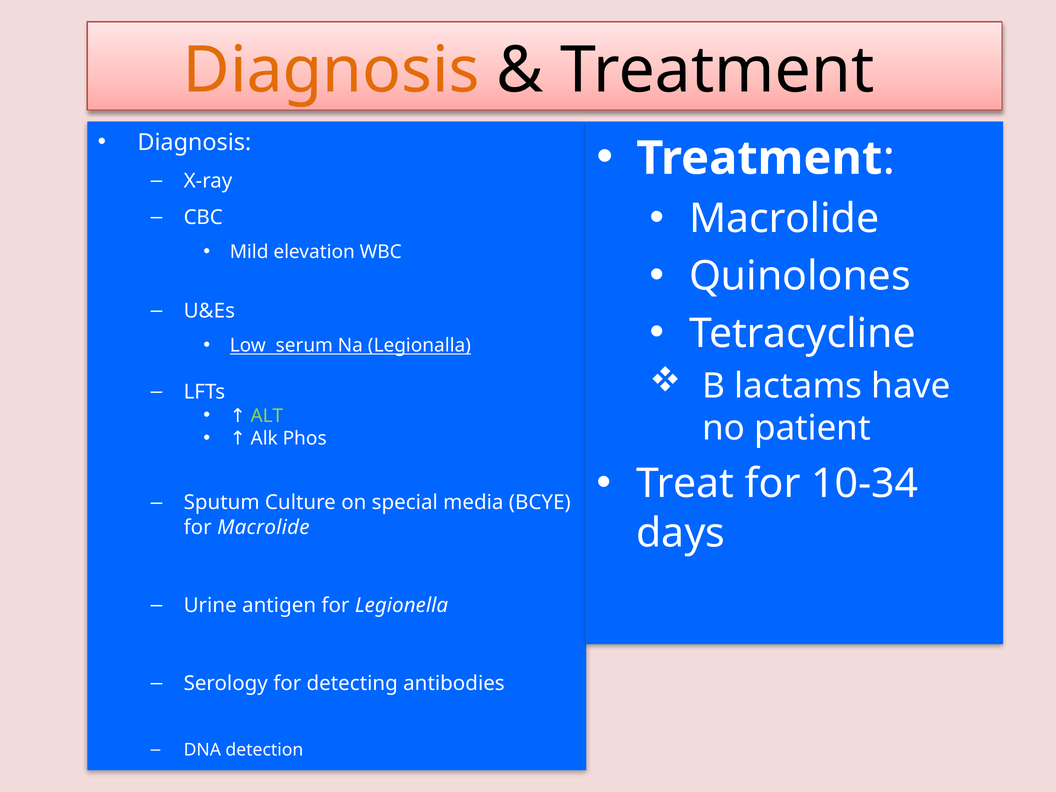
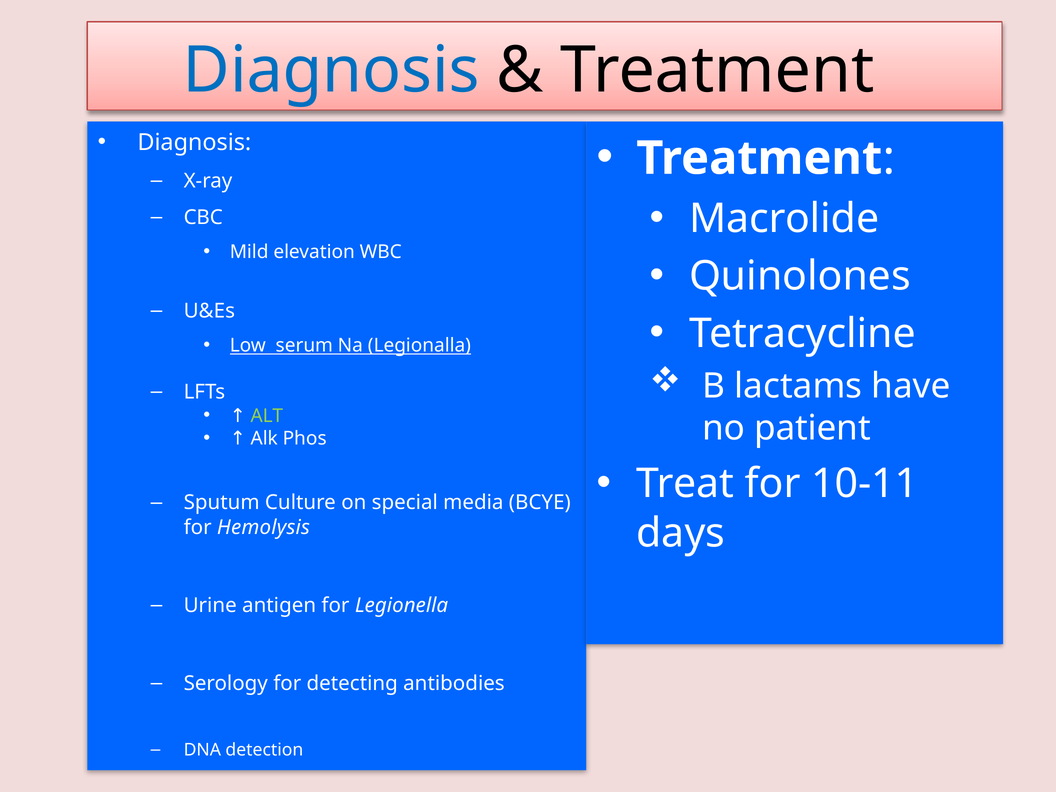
Diagnosis at (331, 71) colour: orange -> blue
10-34: 10-34 -> 10-11
for Macrolide: Macrolide -> Hemolysis
